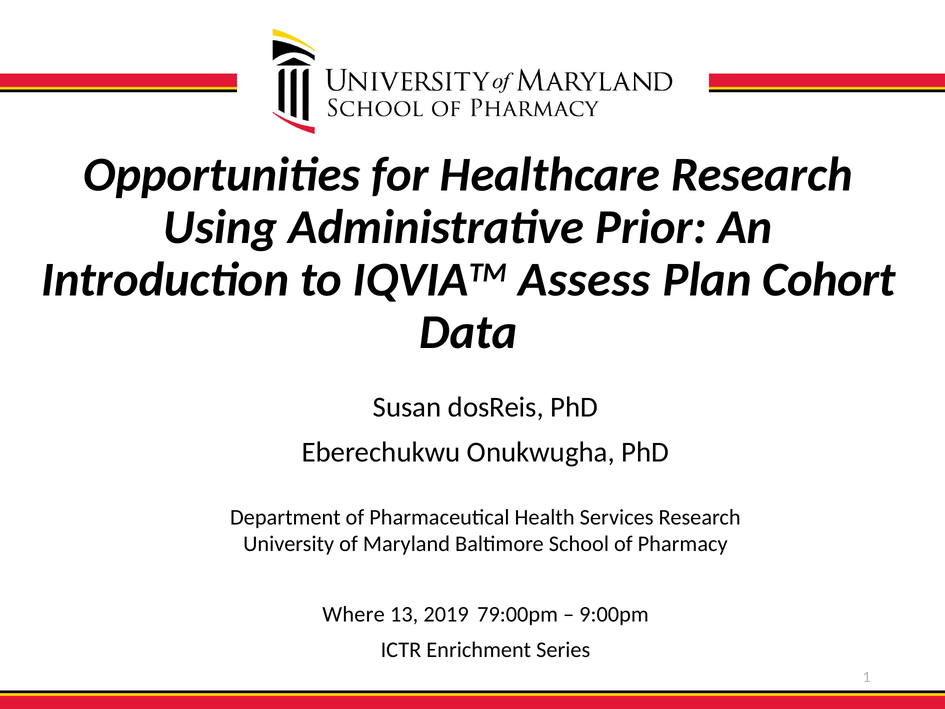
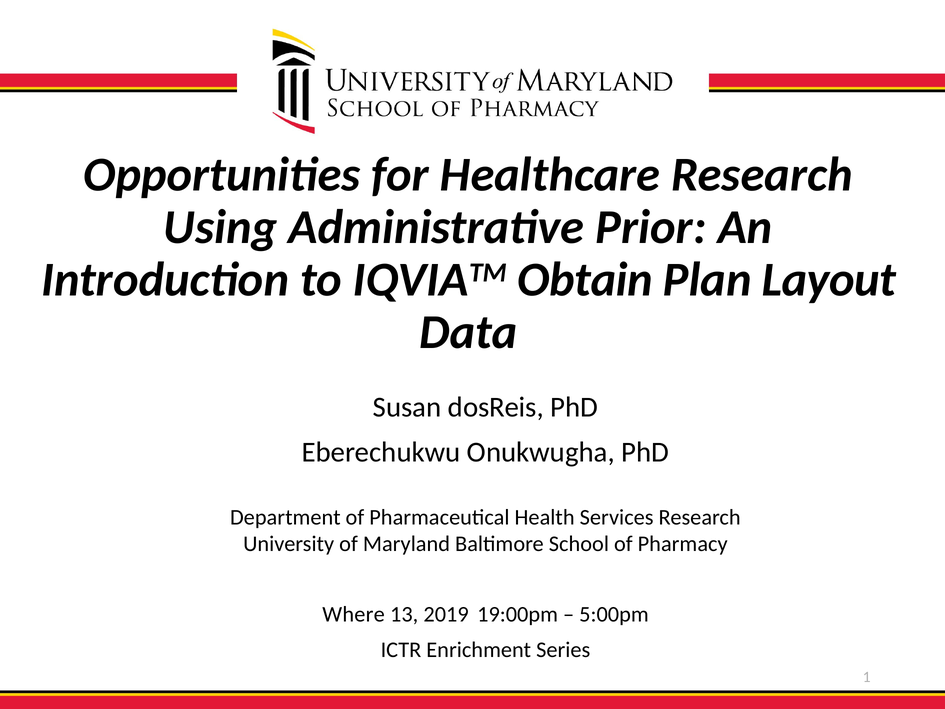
Assess: Assess -> Obtain
Cohort: Cohort -> Layout
79:00pm: 79:00pm -> 19:00pm
9:00pm: 9:00pm -> 5:00pm
